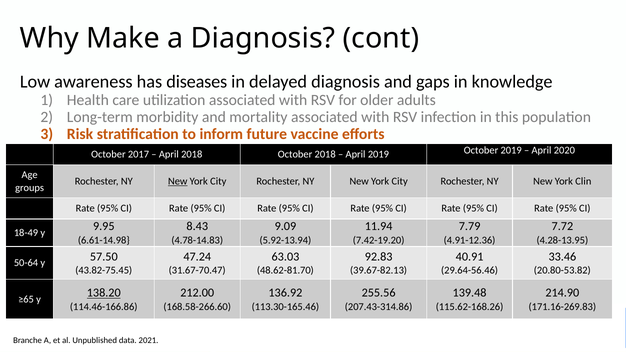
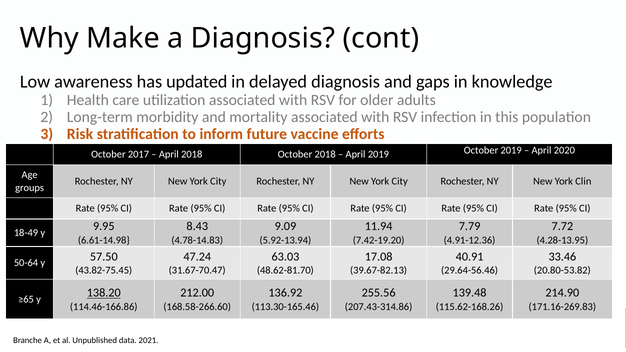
diseases: diseases -> updated
New at (178, 181) underline: present -> none
92.83: 92.83 -> 17.08
